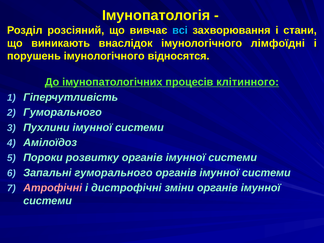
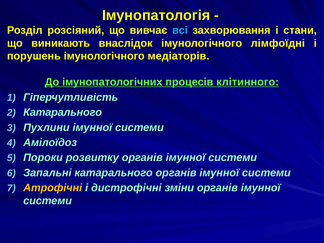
відносятся: відносятся -> медіаторів
Гуморального at (63, 112): Гуморального -> Катарального
Запальні гуморального: гуморального -> катарального
Атрофічні colour: pink -> yellow
